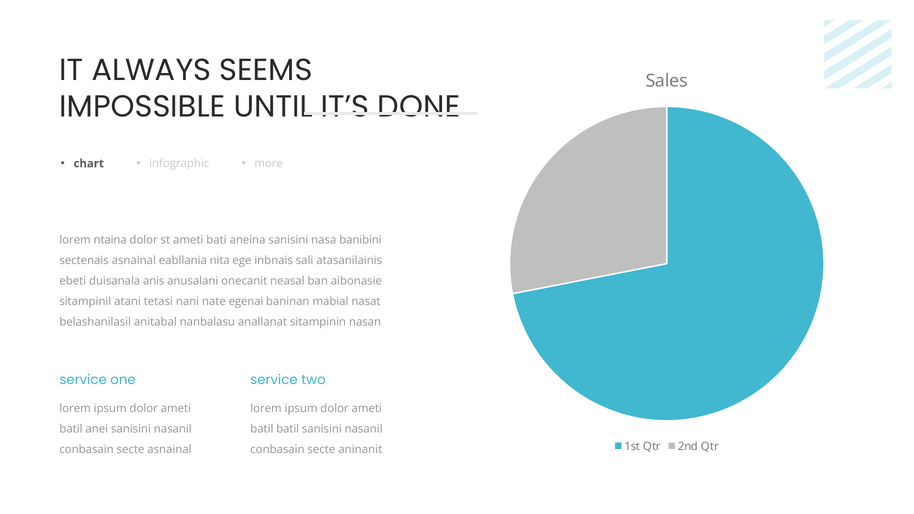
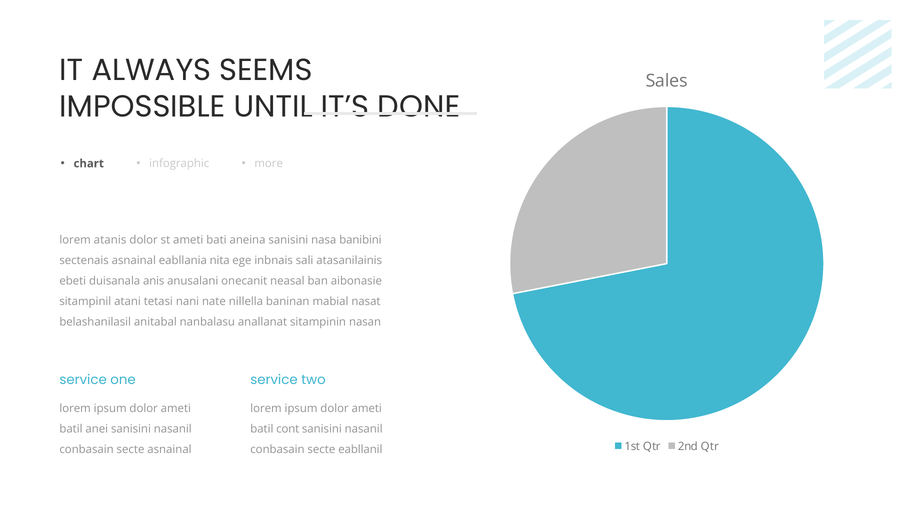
ntaina: ntaina -> atanis
egenai: egenai -> nillella
batil batil: batil -> cont
aninanit: aninanit -> eabllanil
